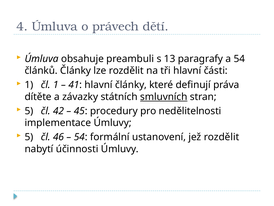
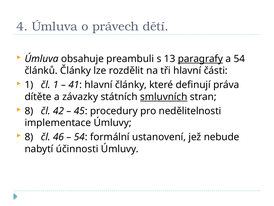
paragrafy underline: none -> present
5 at (29, 111): 5 -> 8
5 at (29, 137): 5 -> 8
jež rozdělit: rozdělit -> nebude
